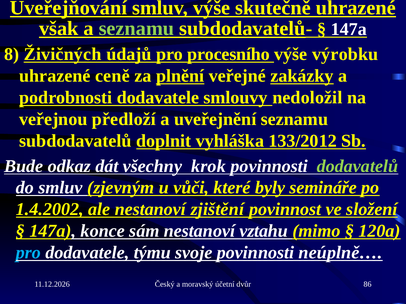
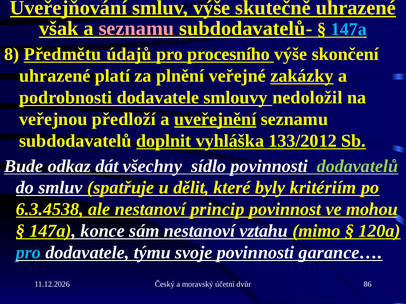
seznamu at (136, 28) colour: light green -> pink
147a at (349, 29) colour: white -> light blue
Živičných: Živičných -> Předmětu
výrobku: výrobku -> skončení
ceně: ceně -> platí
plnění underline: present -> none
uveřejnění underline: none -> present
krok: krok -> sídlo
zjevným: zjevným -> spatřuje
vůči: vůči -> dělit
semináře: semináře -> kritériím
1.4.2002: 1.4.2002 -> 6.3.4538
zjištění: zjištění -> princip
složení: složení -> mohou
neúplně…: neúplně… -> garance…
